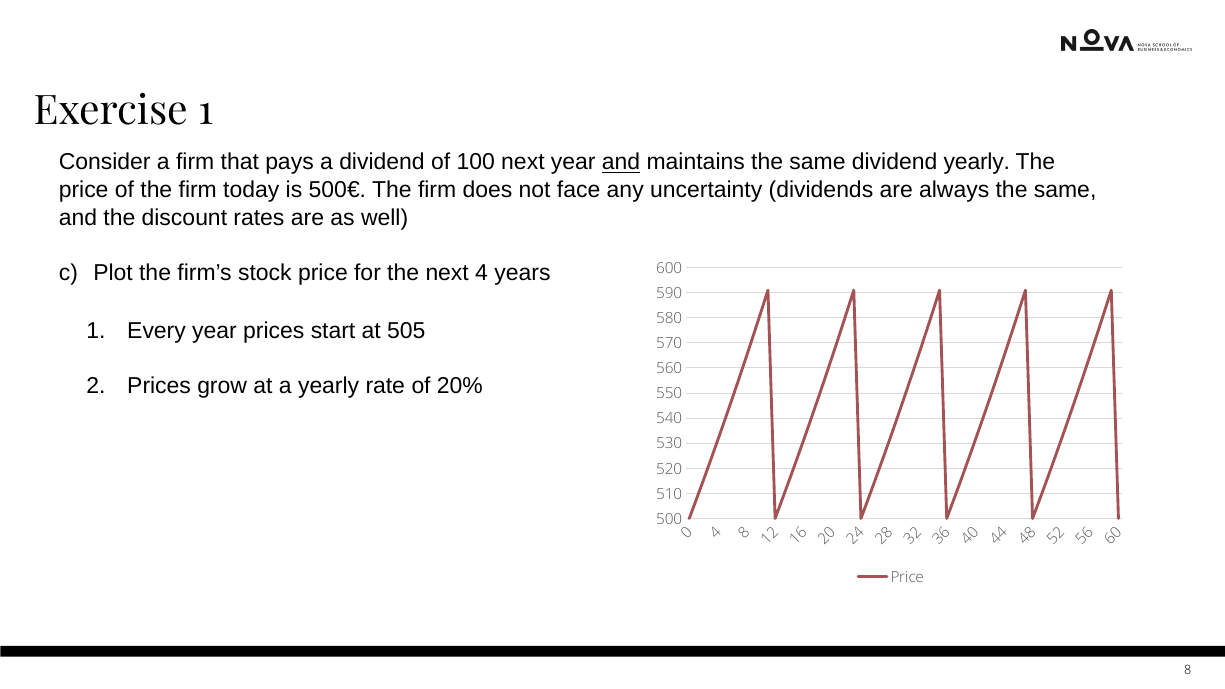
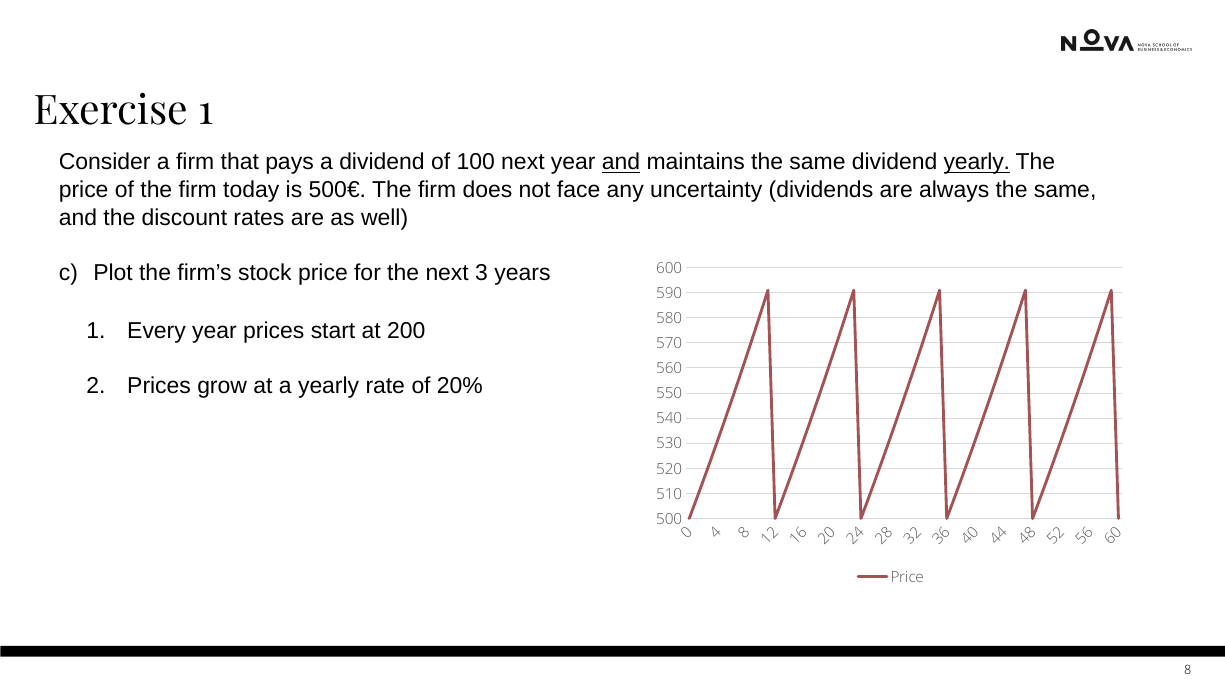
yearly at (977, 162) underline: none -> present
next 4: 4 -> 3
505: 505 -> 200
